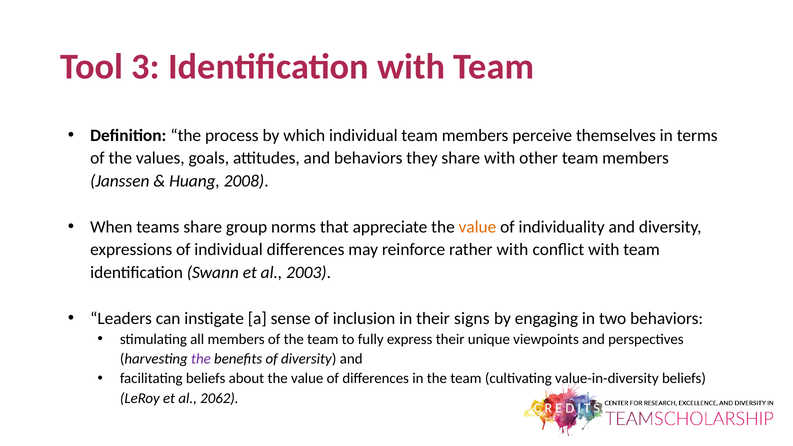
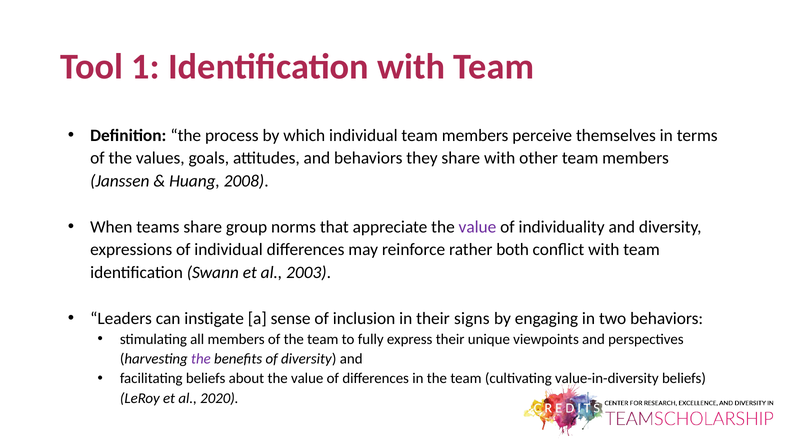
3: 3 -> 1
value at (477, 227) colour: orange -> purple
rather with: with -> both
2062: 2062 -> 2020
